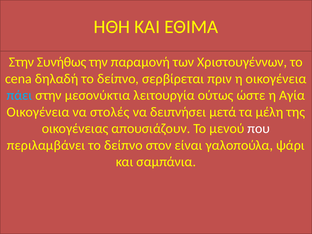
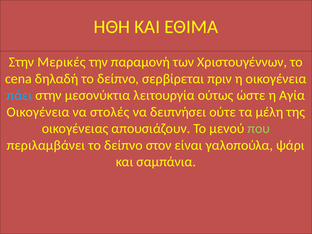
Συνήθως: Συνήθως -> Μερικές
μετά: μετά -> ούτε
που colour: white -> light green
